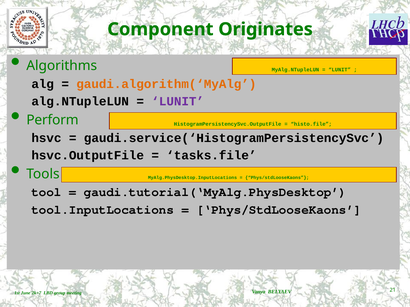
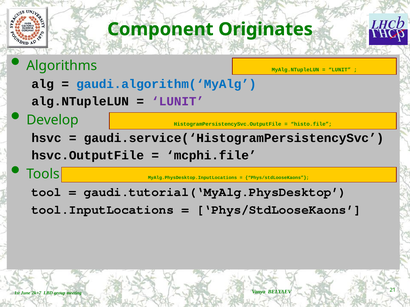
gaudi.algorithm(‘MyAlg colour: orange -> blue
Perform: Perform -> Develop
tasks.file: tasks.file -> mcphi.file
